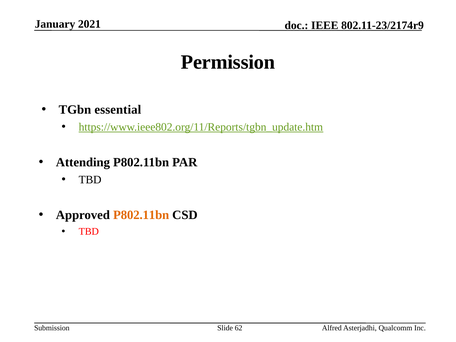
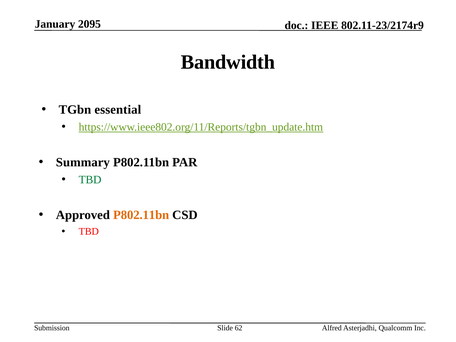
2021: 2021 -> 2095
Permission: Permission -> Bandwidth
Attending: Attending -> Summary
TBD at (90, 180) colour: black -> green
